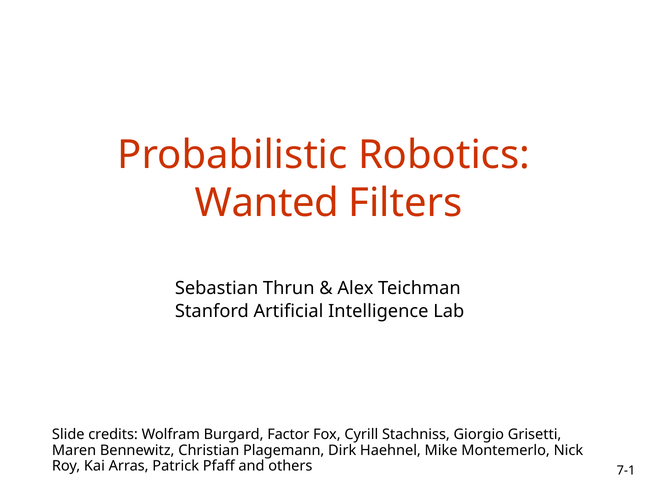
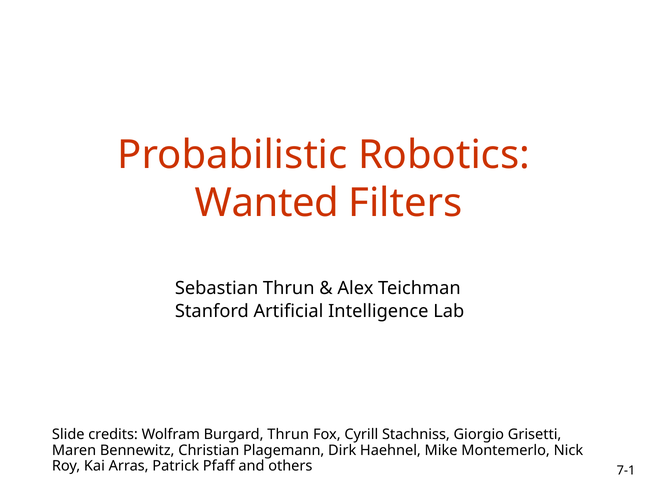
Burgard Factor: Factor -> Thrun
